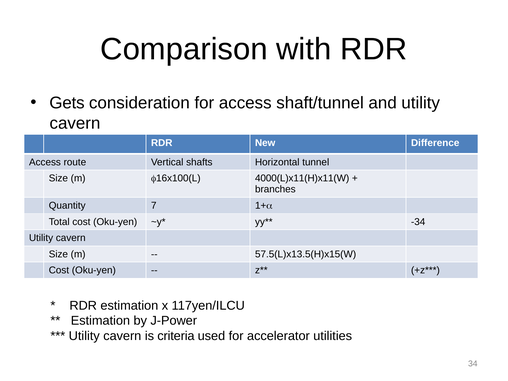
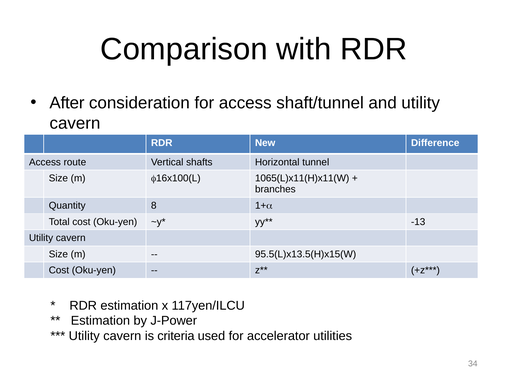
Gets: Gets -> After
4000(L)x11(H)x11(W: 4000(L)x11(H)x11(W -> 1065(L)x11(H)x11(W
7: 7 -> 8
-34: -34 -> -13
57.5(L)x13.5(H)x15(W: 57.5(L)x13.5(H)x15(W -> 95.5(L)x13.5(H)x15(W
